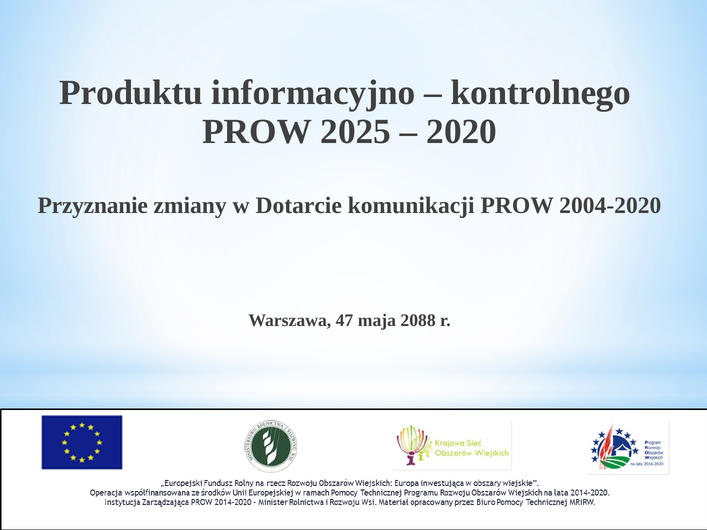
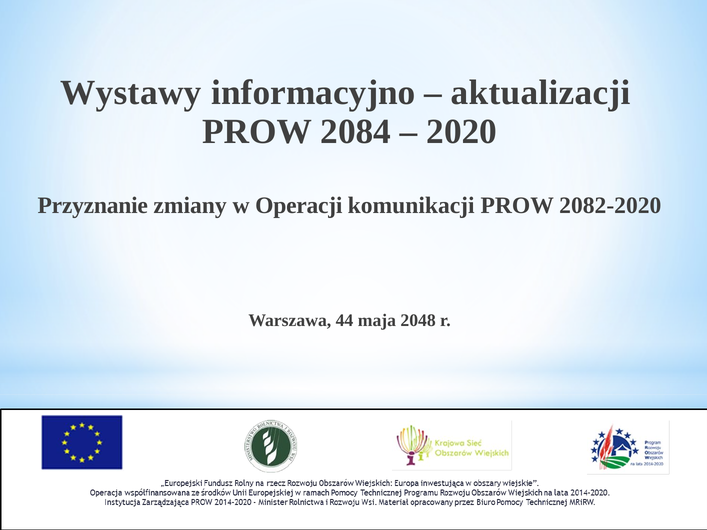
Produktu: Produktu -> Wystawy
kontrolnego: kontrolnego -> aktualizacji
2025: 2025 -> 2084
Dotarcie: Dotarcie -> Operacji
2004-2020: 2004-2020 -> 2082-2020
47: 47 -> 44
2088: 2088 -> 2048
